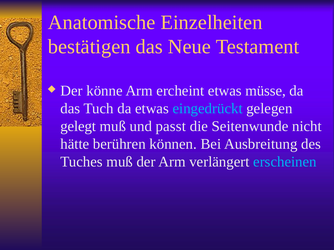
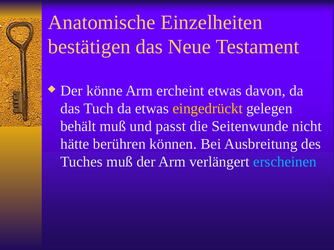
müsse: müsse -> davon
eingedrückt colour: light blue -> yellow
gelegt: gelegt -> behält
